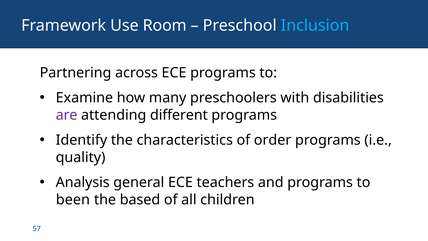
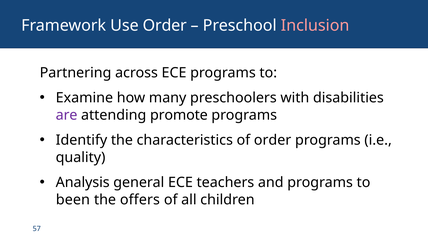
Use Room: Room -> Order
Inclusion colour: light blue -> pink
different: different -> promote
based: based -> offers
